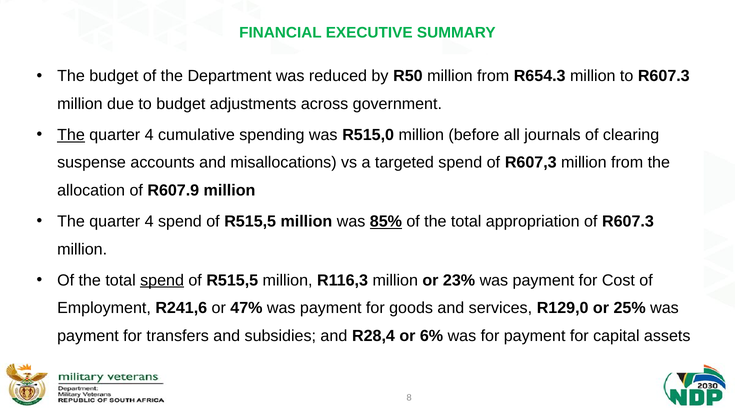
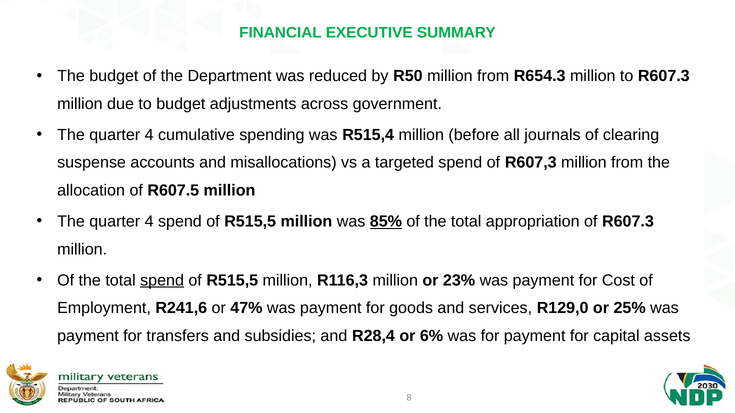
The at (71, 135) underline: present -> none
R515,0: R515,0 -> R515,4
R607.9: R607.9 -> R607.5
